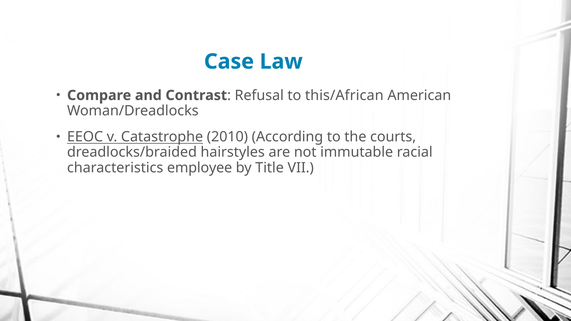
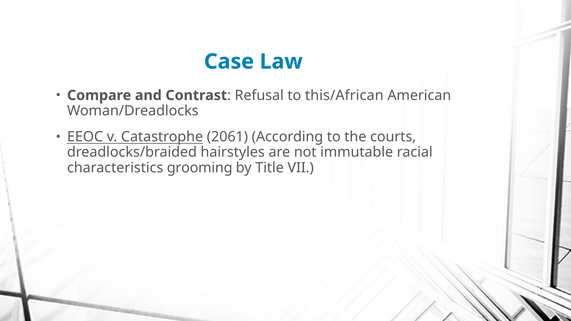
2010: 2010 -> 2061
employee: employee -> grooming
